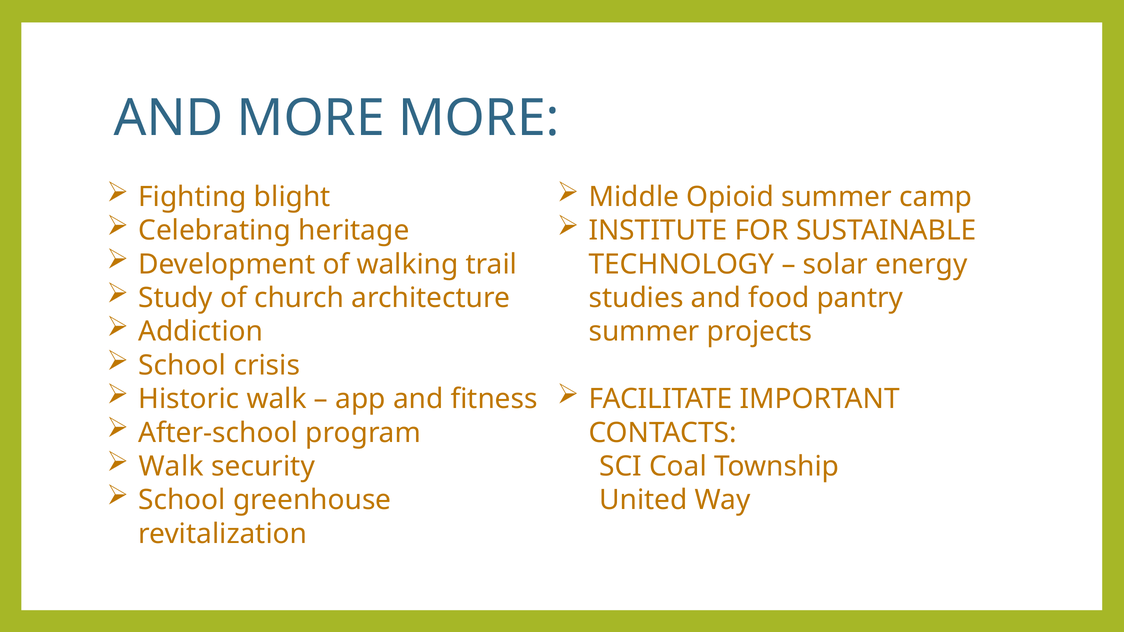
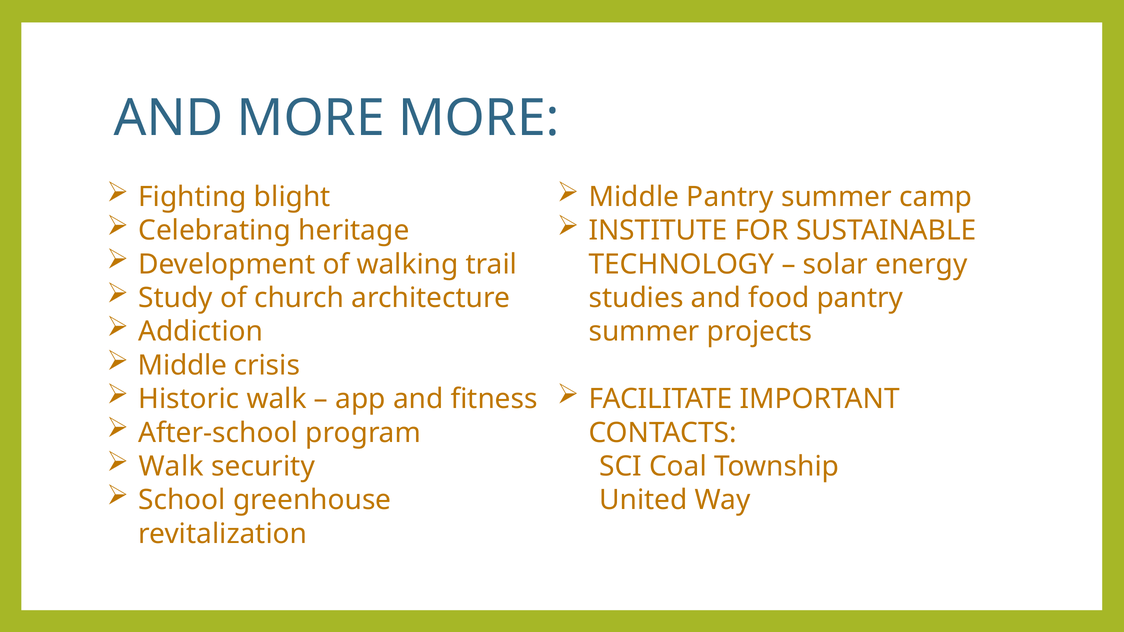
Middle Opioid: Opioid -> Pantry
School at (182, 365): School -> Middle
